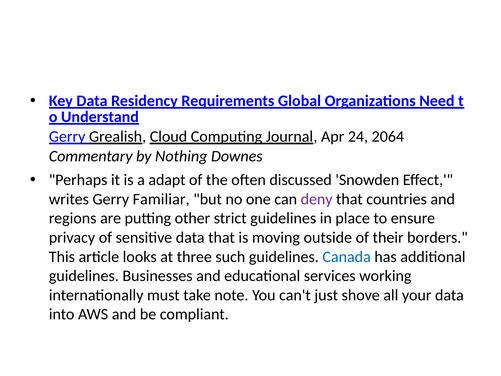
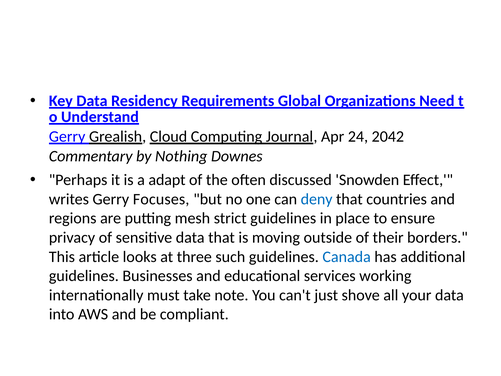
2064: 2064 -> 2042
Familiar: Familiar -> Focuses
deny colour: purple -> blue
other: other -> mesh
